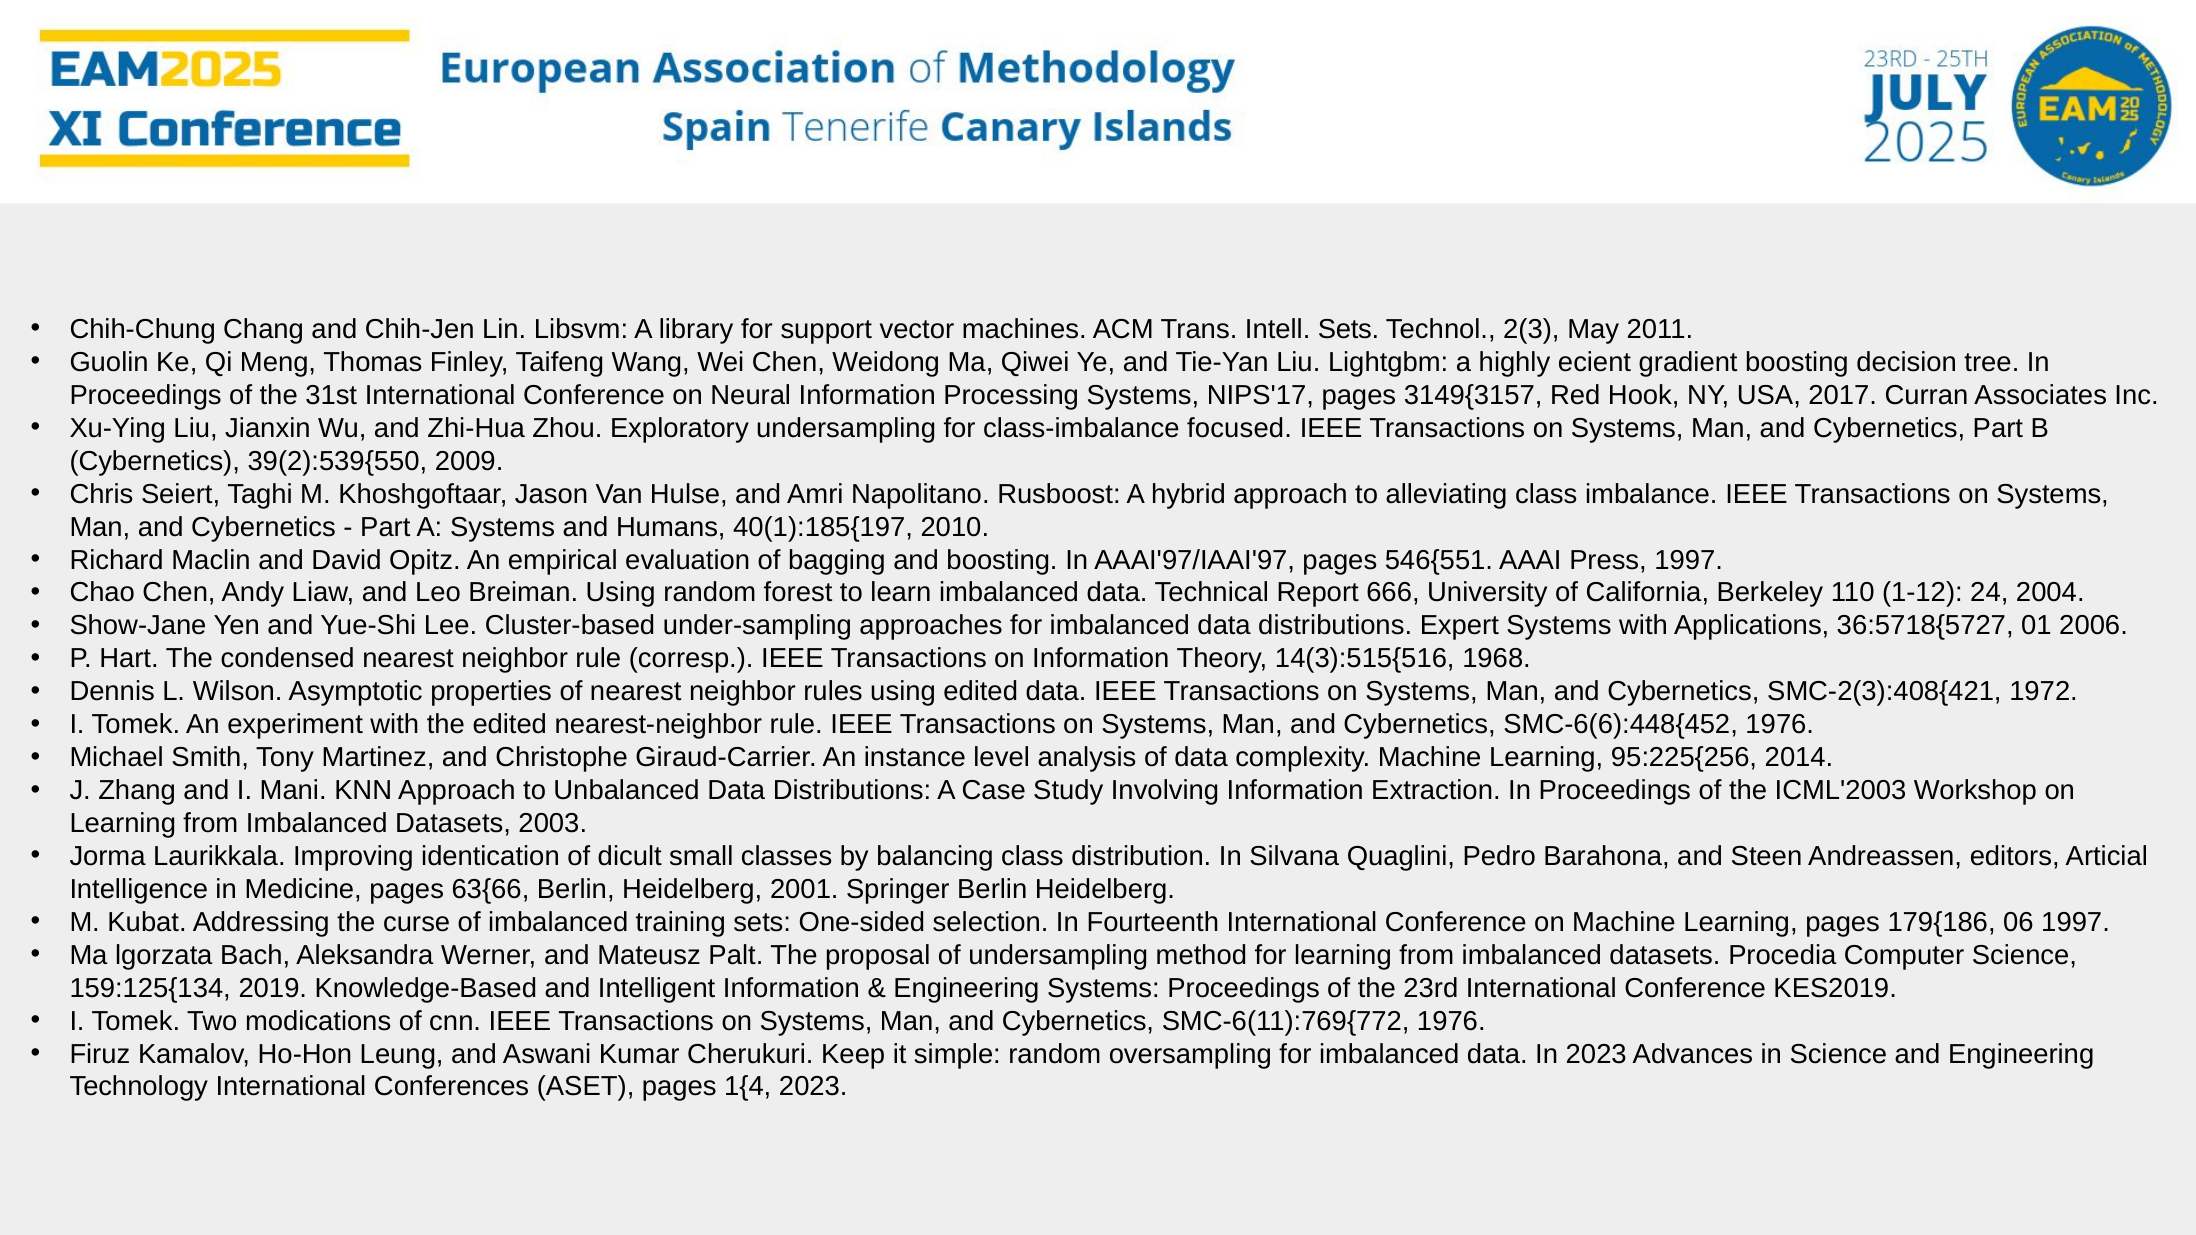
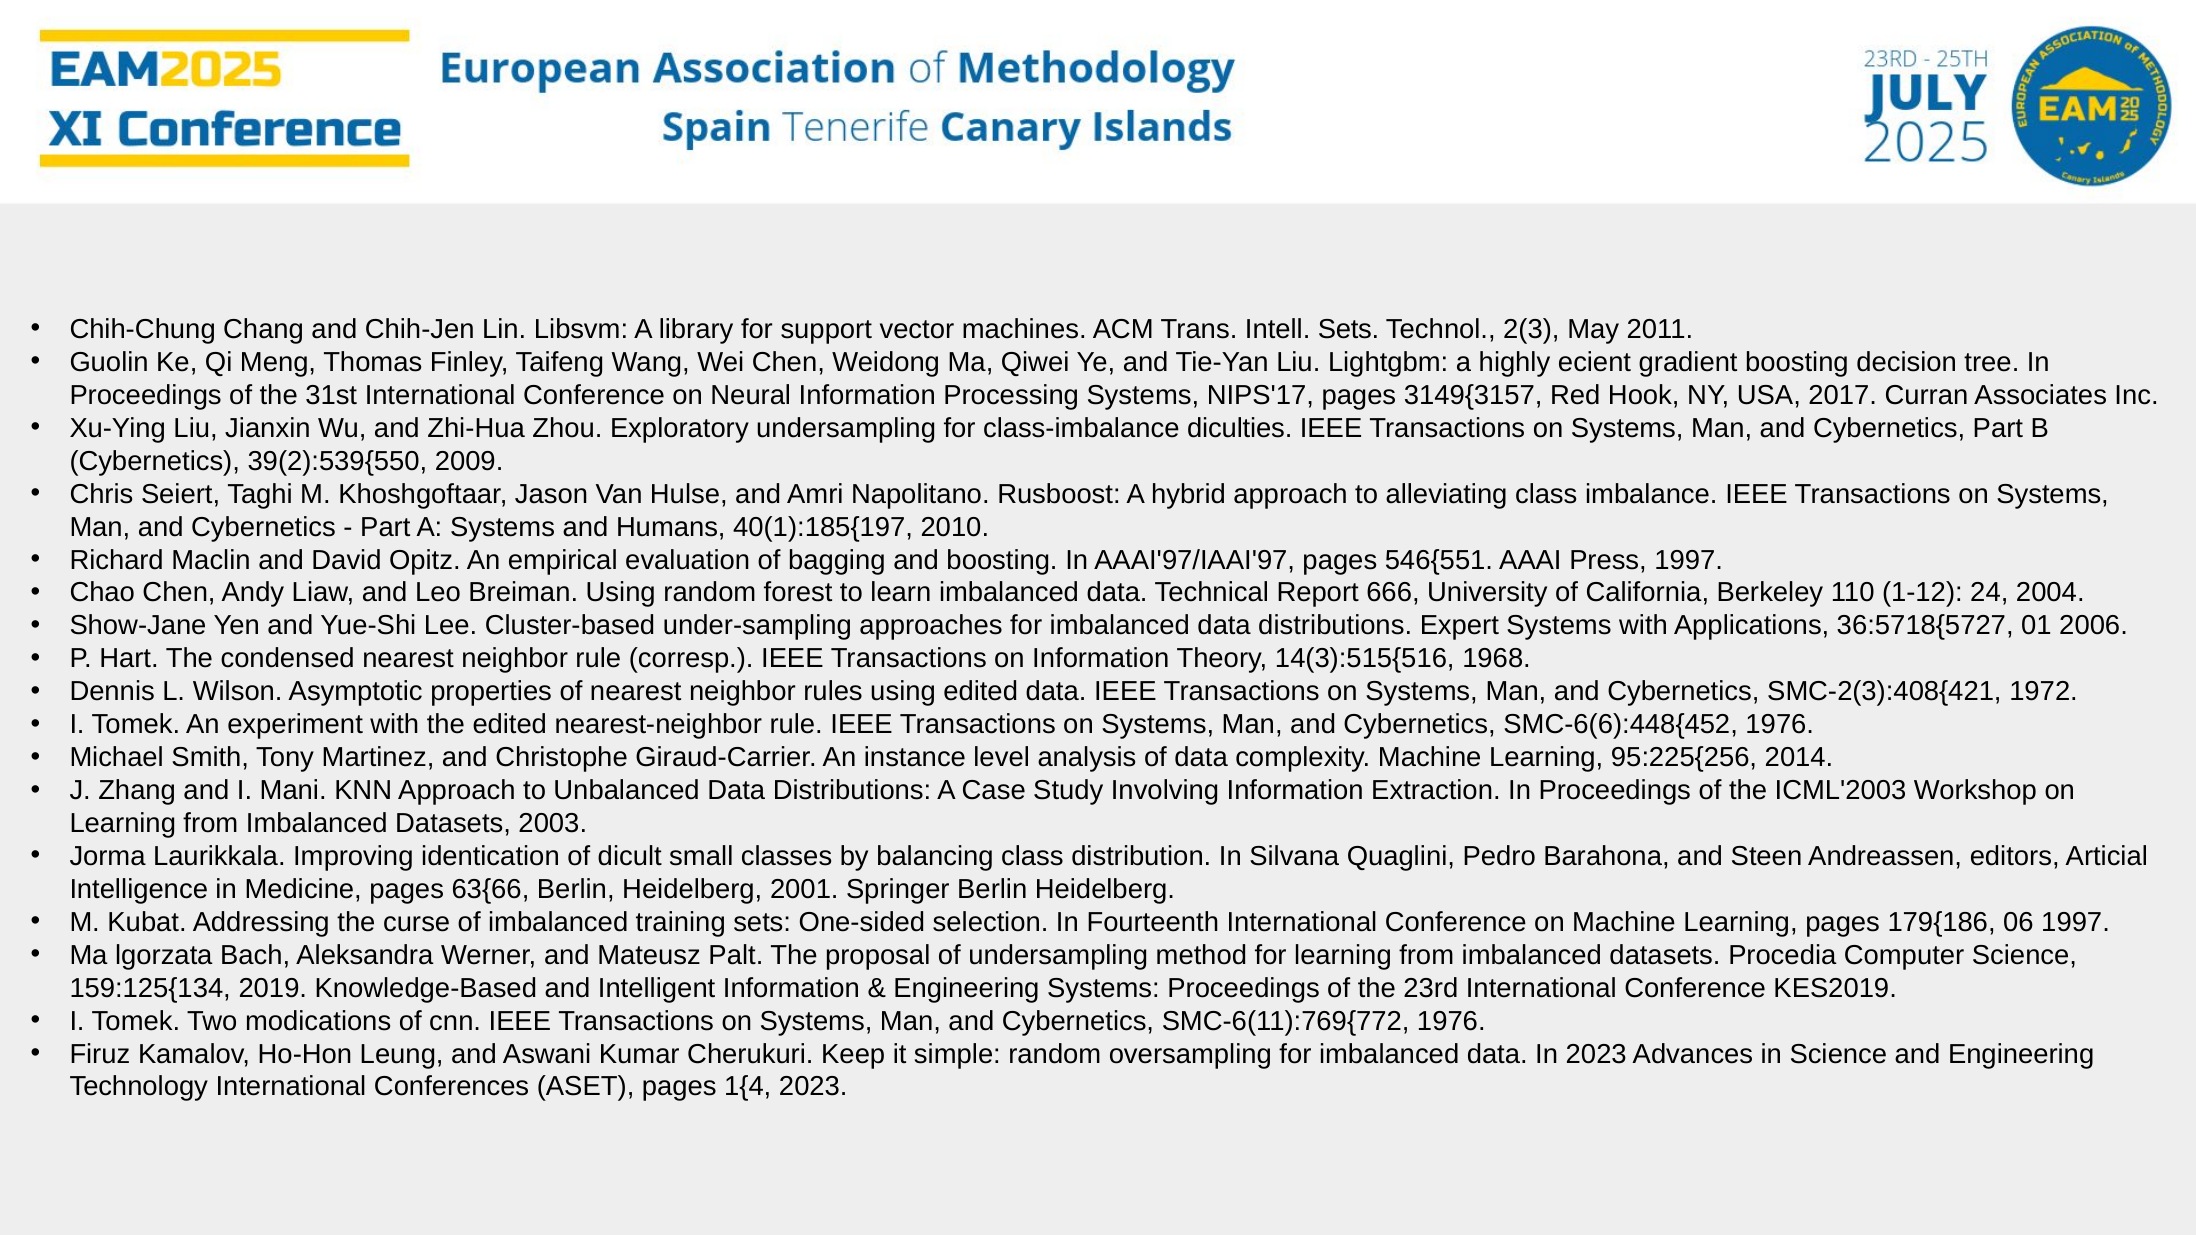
focused: focused -> diculties
